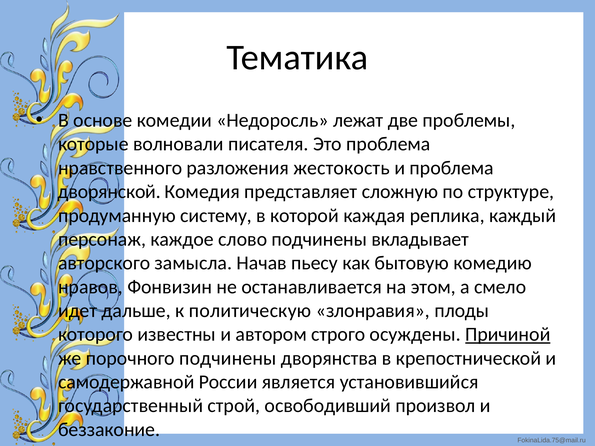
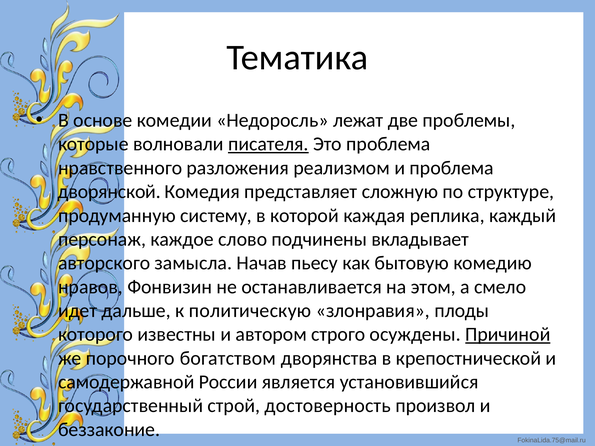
писателя underline: none -> present
жестокость: жестокость -> реализмом
порочного подчинены: подчинены -> богатством
освободивший: освободивший -> достоверность
